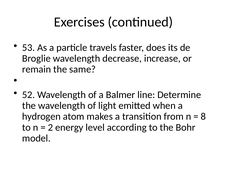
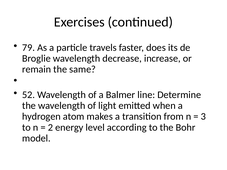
53: 53 -> 79
8: 8 -> 3
